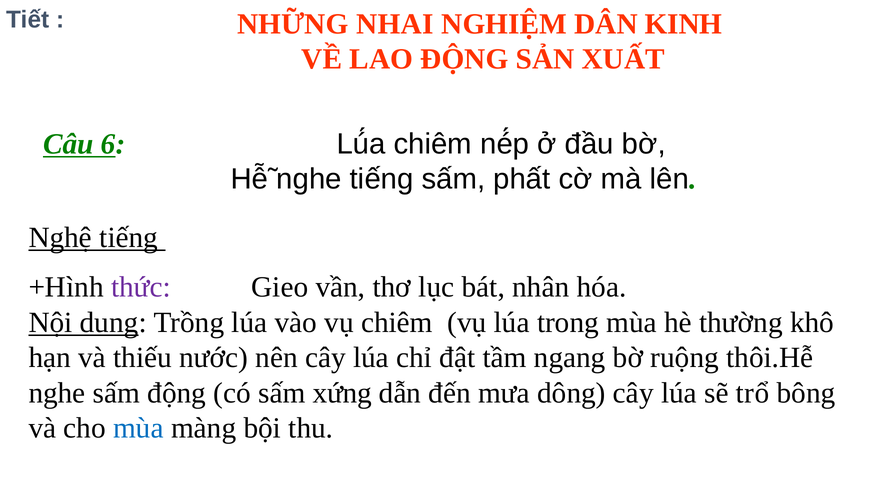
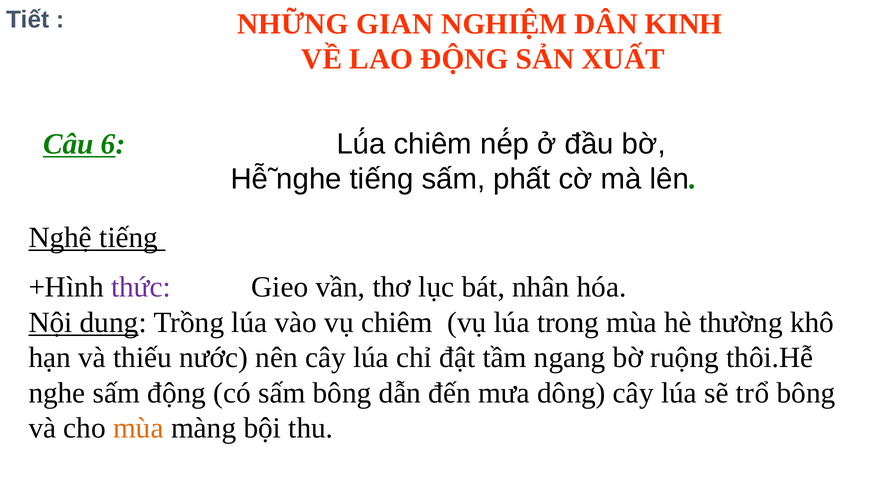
NHAI: NHAI -> GIAN
sấm xứng: xứng -> bông
mùa at (138, 428) colour: blue -> orange
